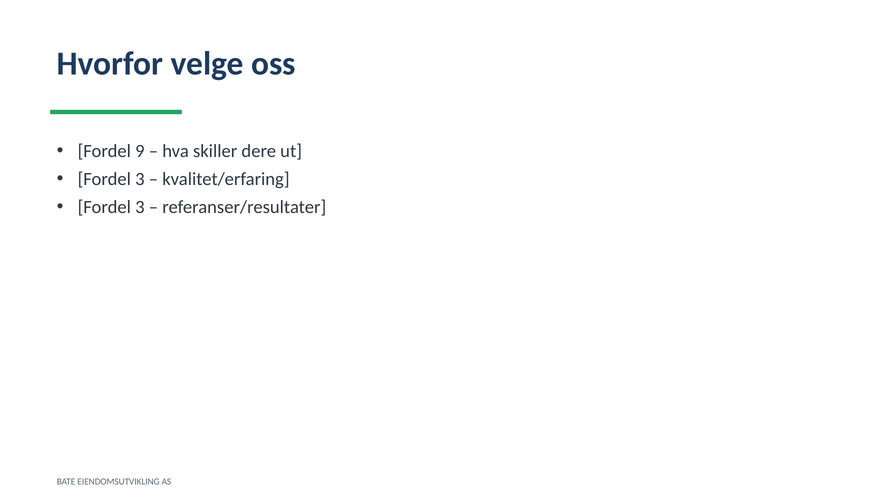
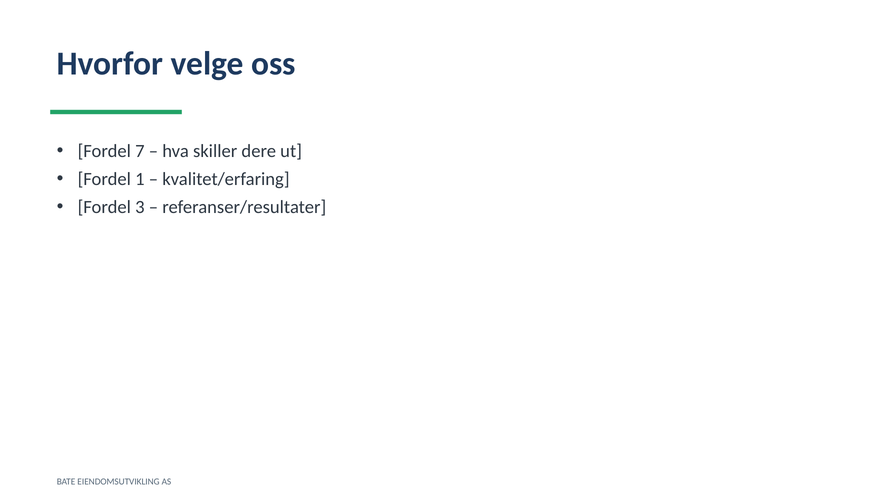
9: 9 -> 7
3 at (140, 179): 3 -> 1
